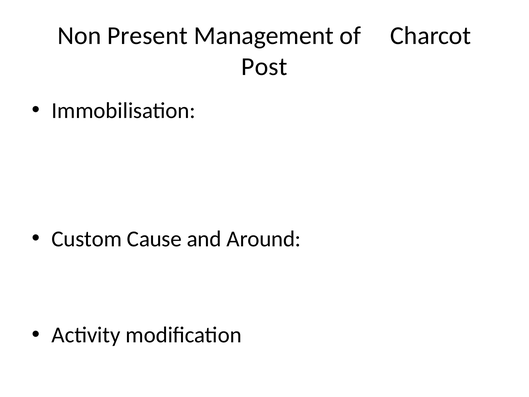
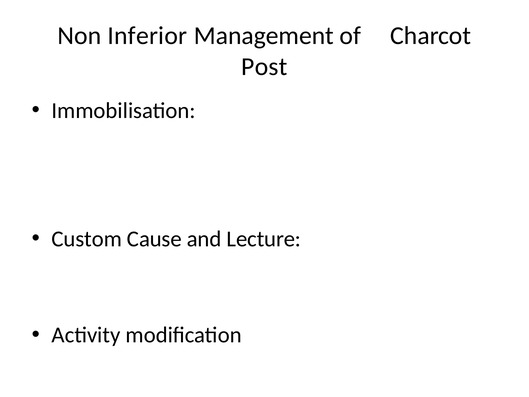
Present: Present -> Inferior
Around: Around -> Lecture
